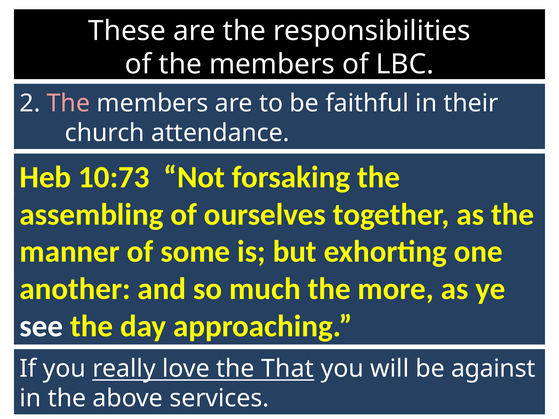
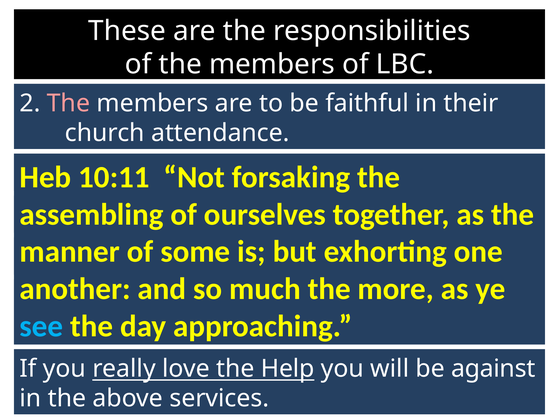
10:73: 10:73 -> 10:11
see colour: white -> light blue
That: That -> Help
